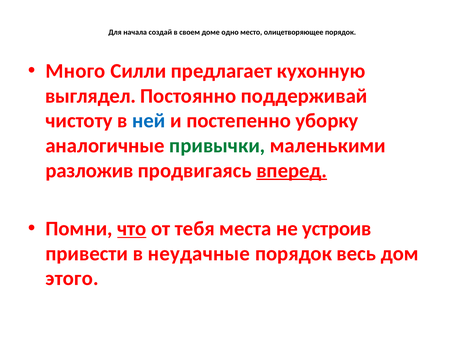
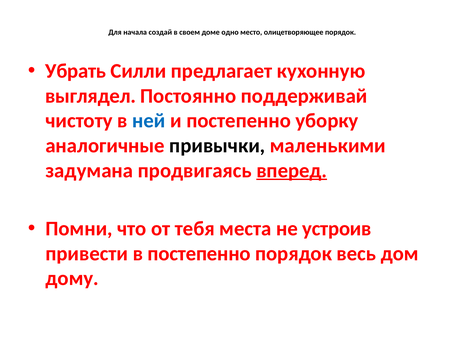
Много: Много -> Убрать
привычки colour: green -> black
разложив: разложив -> задумана
что underline: present -> none
в неудачные: неудачные -> постепенно
этого: этого -> дому
